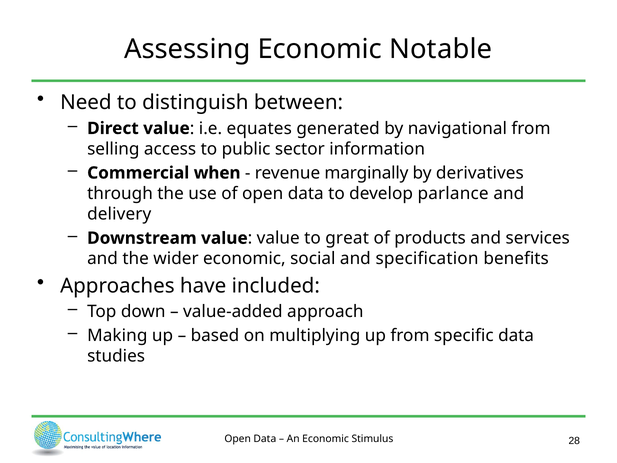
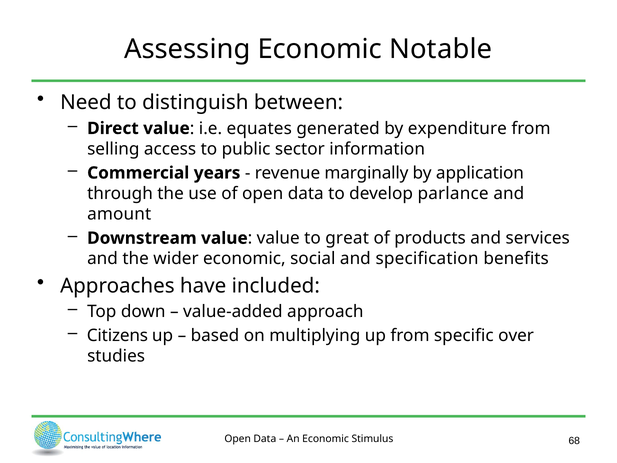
navigational: navigational -> expenditure
when: when -> years
derivatives: derivatives -> application
delivery: delivery -> amount
Making: Making -> Citizens
specific data: data -> over
28: 28 -> 68
